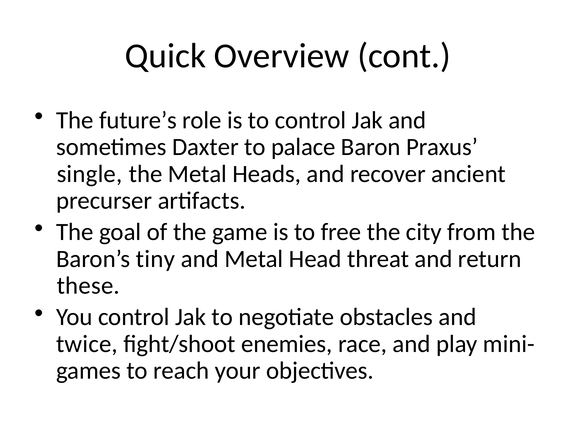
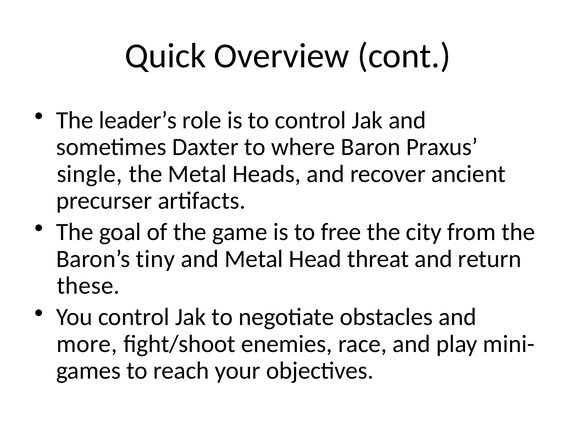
future’s: future’s -> leader’s
palace: palace -> where
twice: twice -> more
